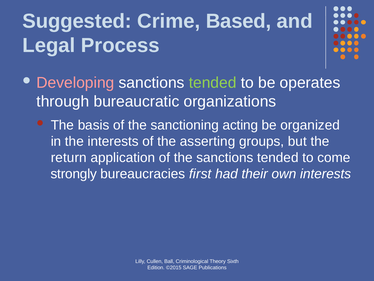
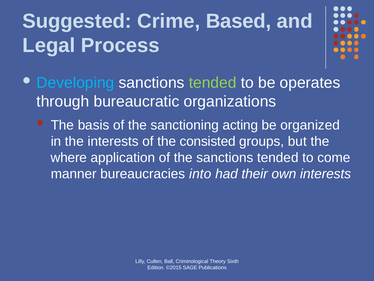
Developing colour: pink -> light blue
asserting: asserting -> consisted
return: return -> where
strongly: strongly -> manner
first: first -> into
